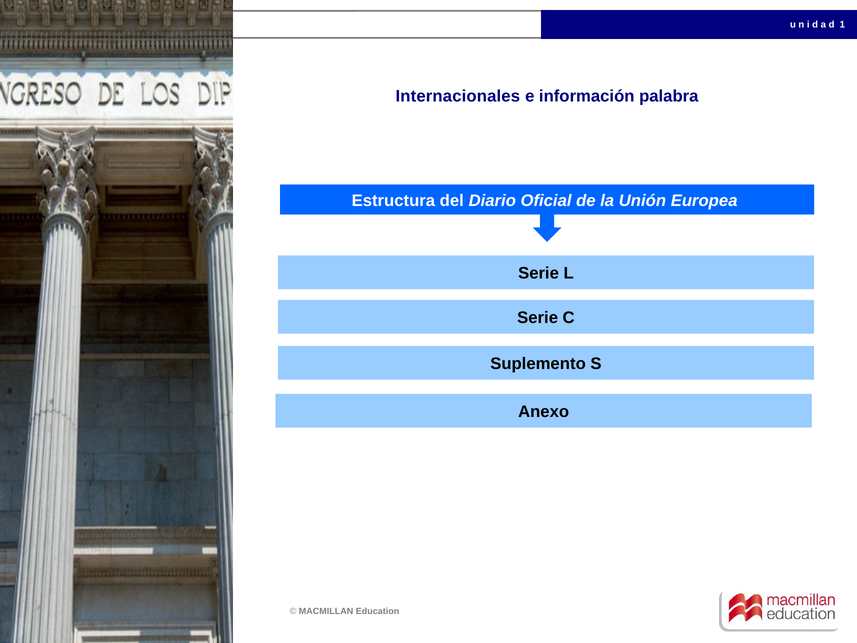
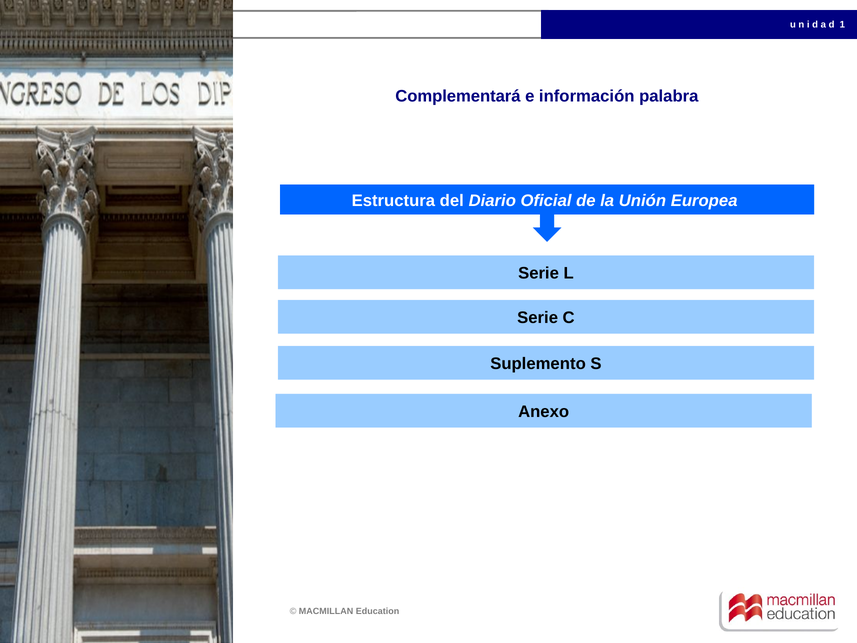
Internacionales: Internacionales -> Complementará
